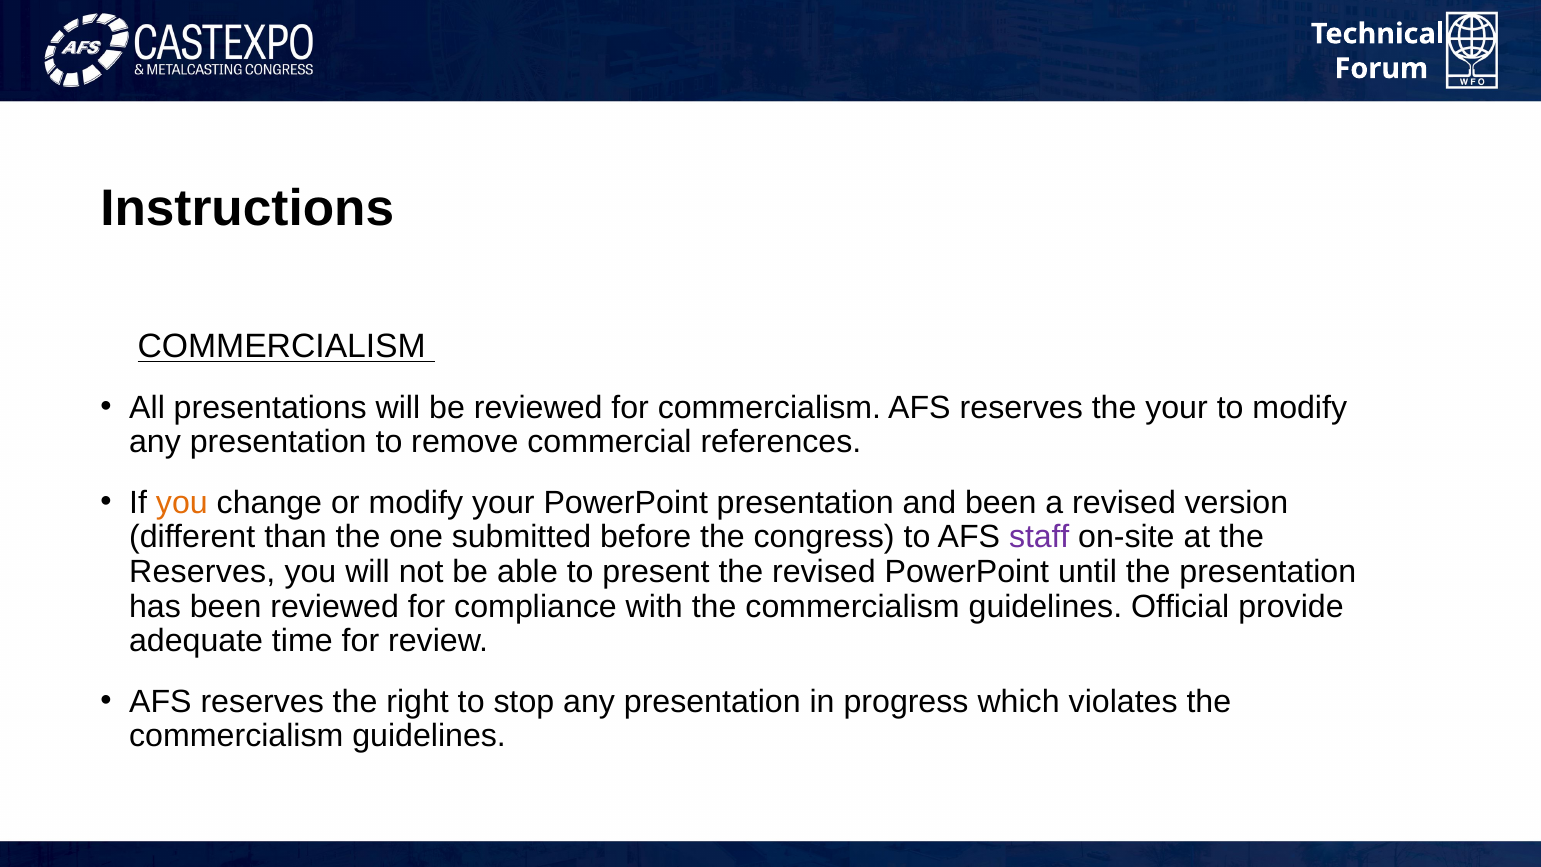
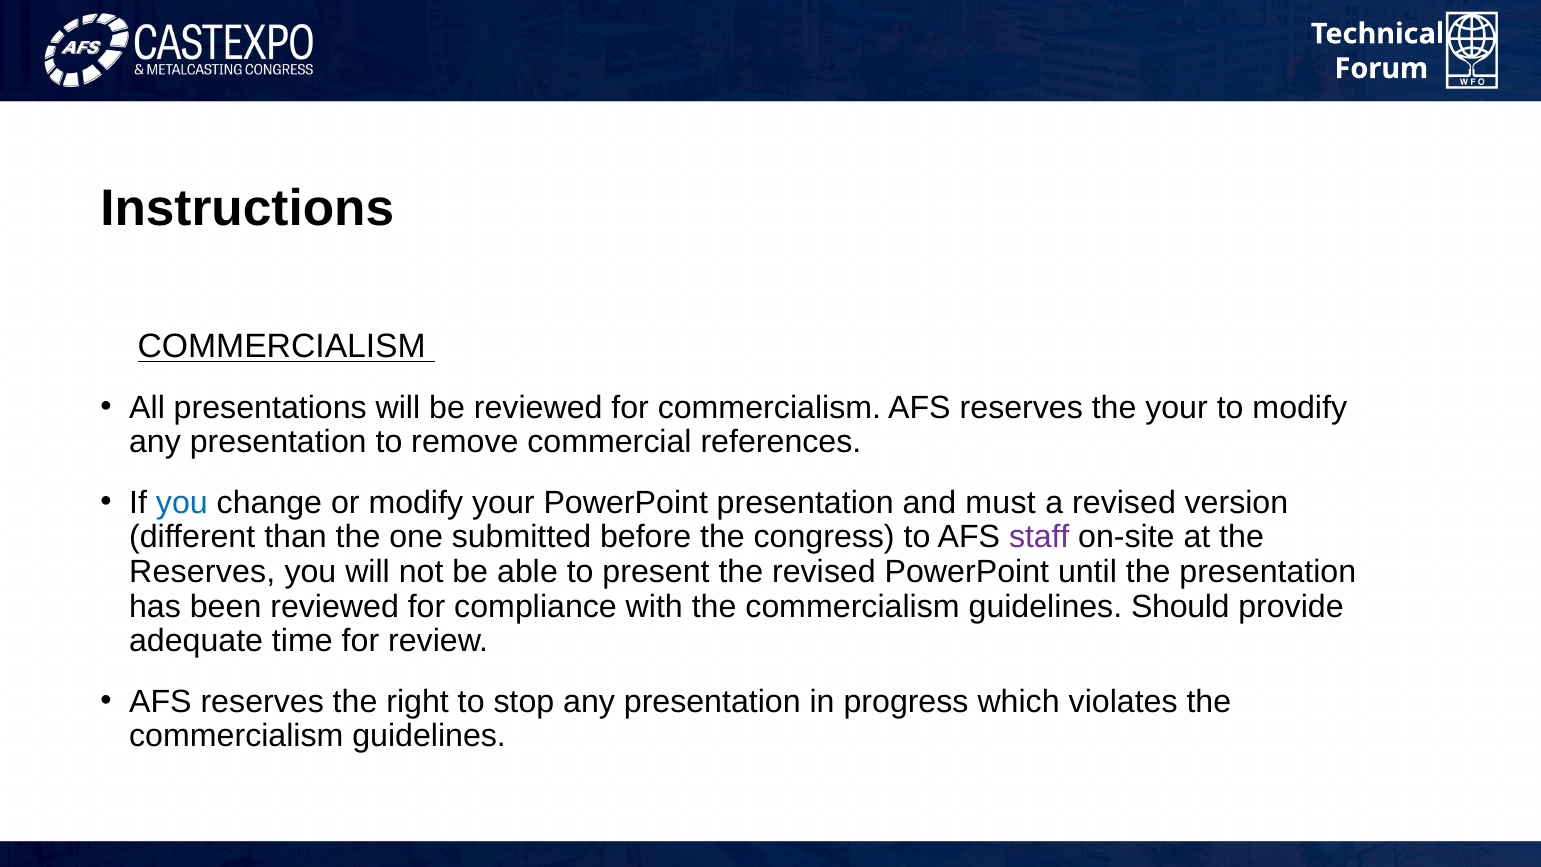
you at (182, 502) colour: orange -> blue
and been: been -> must
Official: Official -> Should
